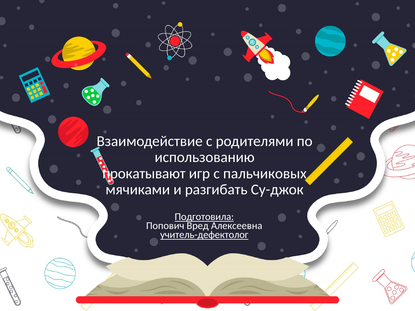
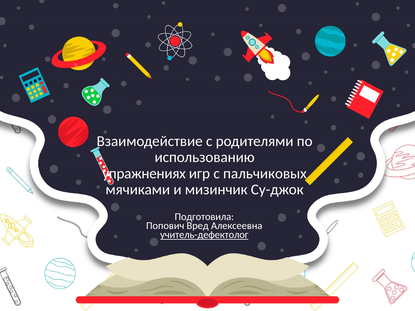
прокатывают: прокатывают -> упражнениях
разгибать: разгибать -> мизинчик
Подготовила underline: present -> none
